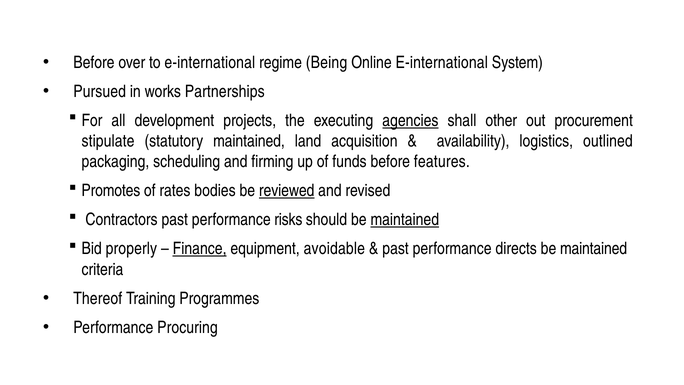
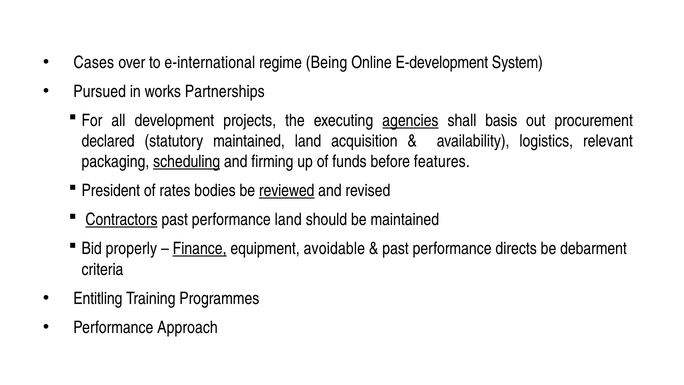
Before at (94, 62): Before -> Cases
Online E-international: E-international -> E-development
other: other -> basis
stipulate: stipulate -> declared
outlined: outlined -> relevant
scheduling underline: none -> present
Promotes: Promotes -> President
Contractors underline: none -> present
performance risks: risks -> land
maintained at (405, 220) underline: present -> none
maintained at (594, 249): maintained -> debarment
Thereof: Thereof -> Entitling
Procuring: Procuring -> Approach
